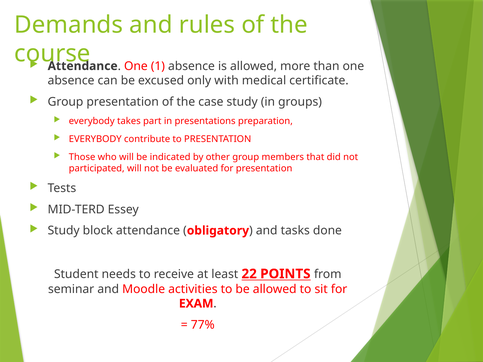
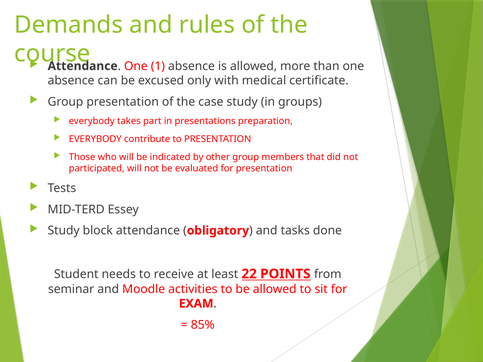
77%: 77% -> 85%
